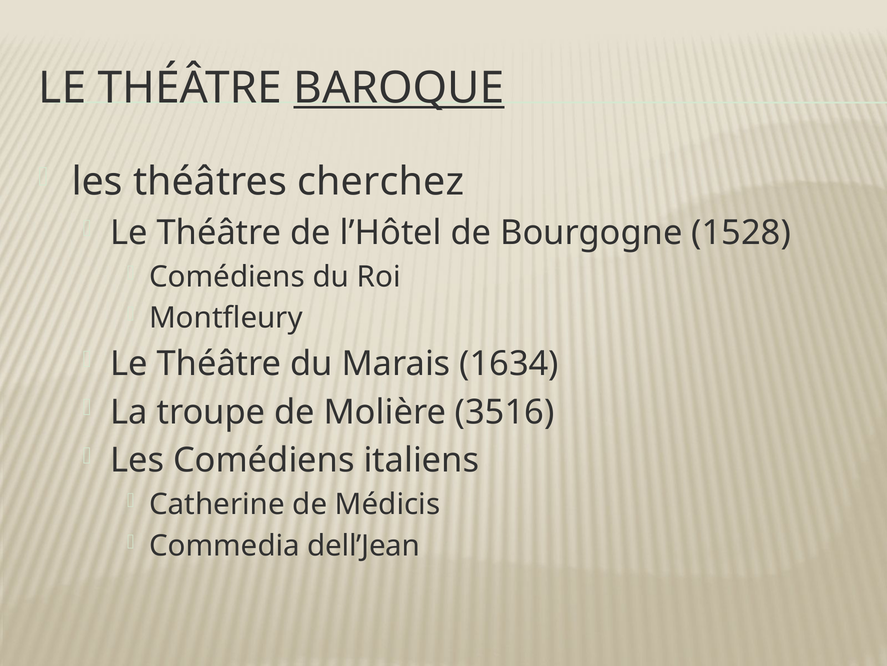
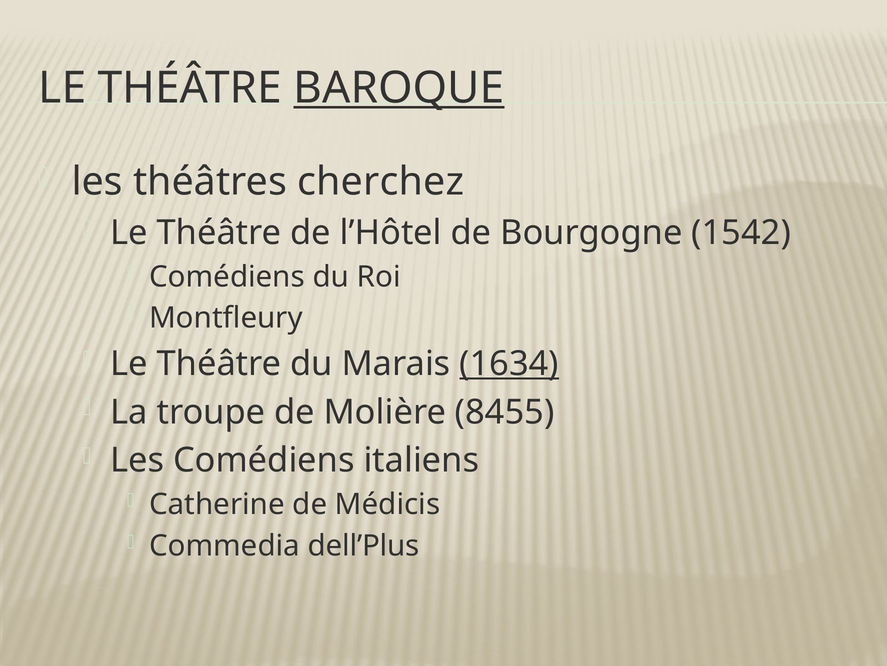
1528: 1528 -> 1542
1634 underline: none -> present
3516: 3516 -> 8455
dell’Jean: dell’Jean -> dell’Plus
